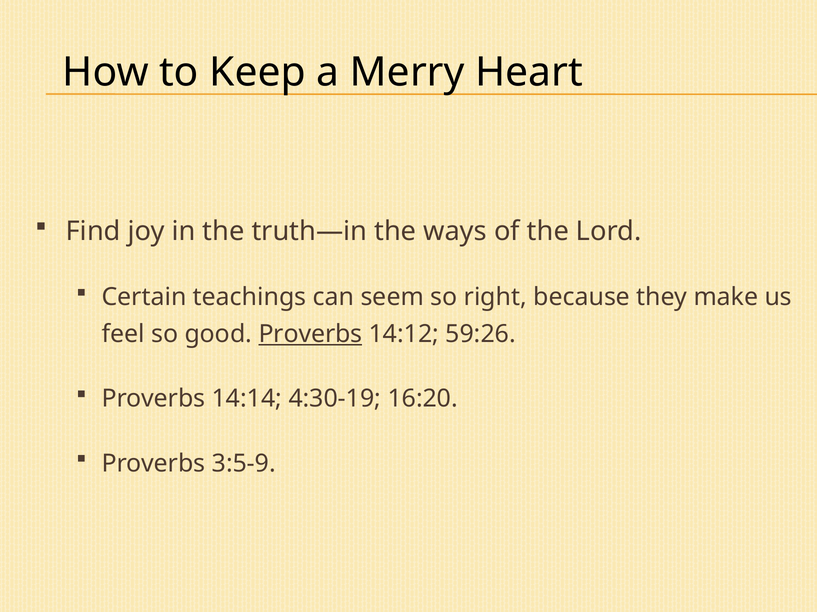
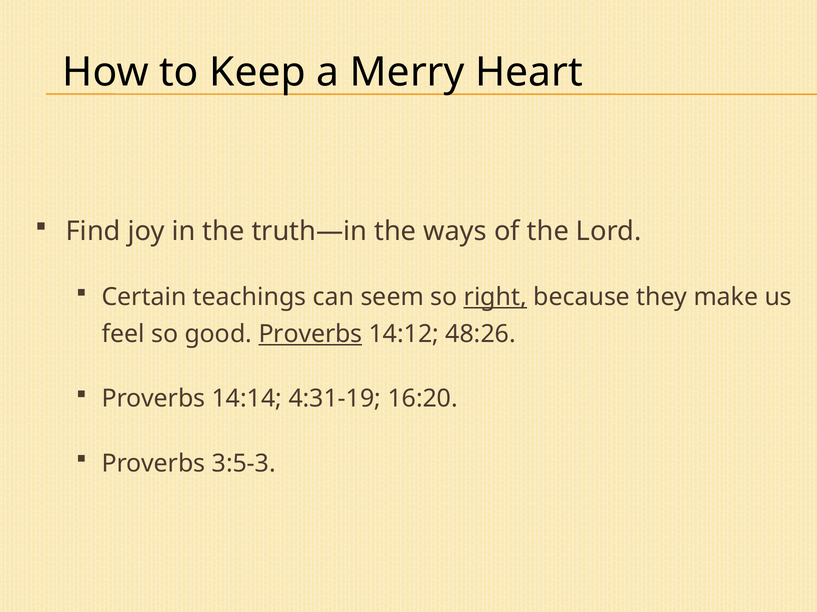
right underline: none -> present
59:26: 59:26 -> 48:26
4:30-19: 4:30-19 -> 4:31-19
3:5-9: 3:5-9 -> 3:5-3
